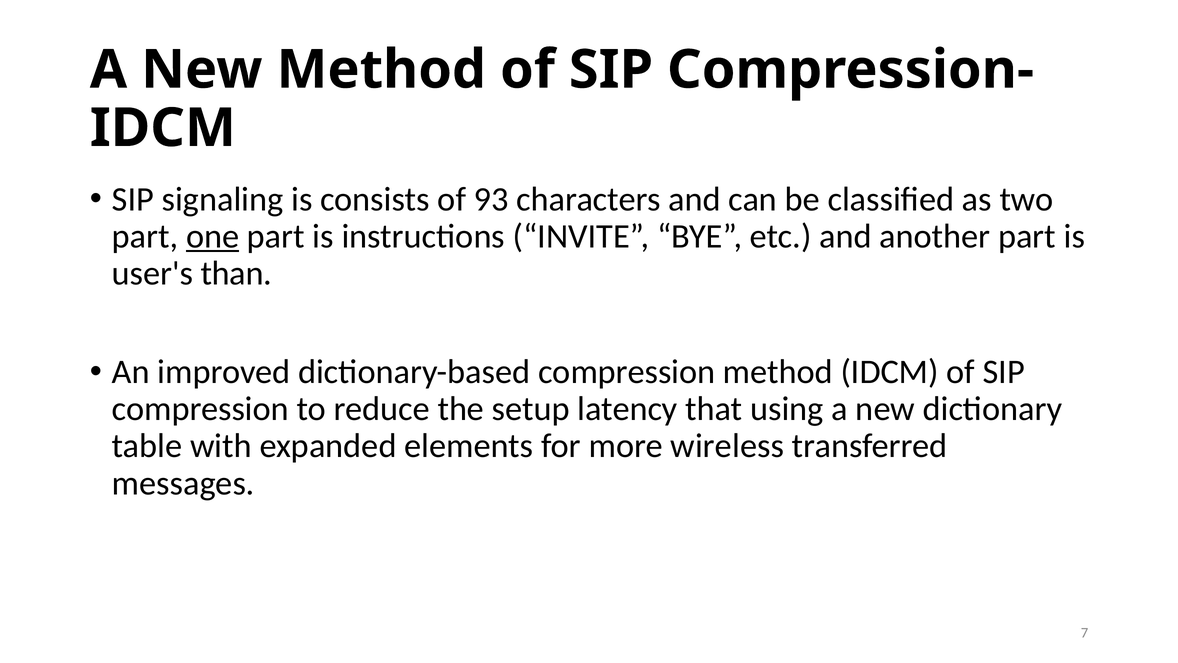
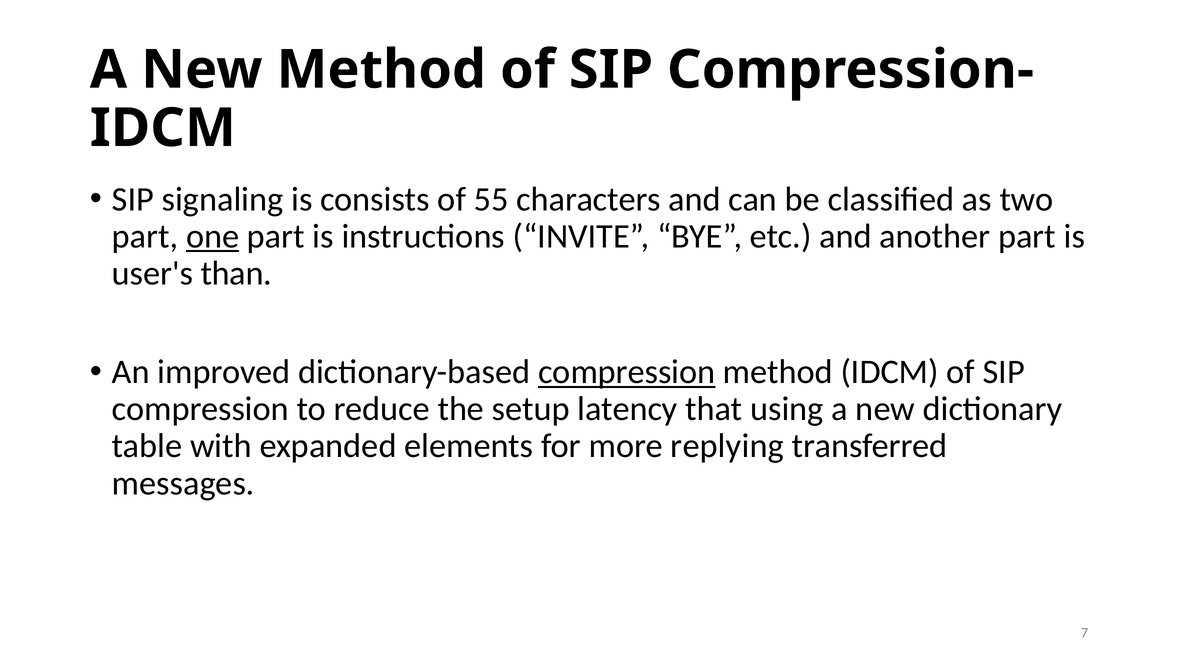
93: 93 -> 55
compression at (627, 372) underline: none -> present
wireless: wireless -> replying
